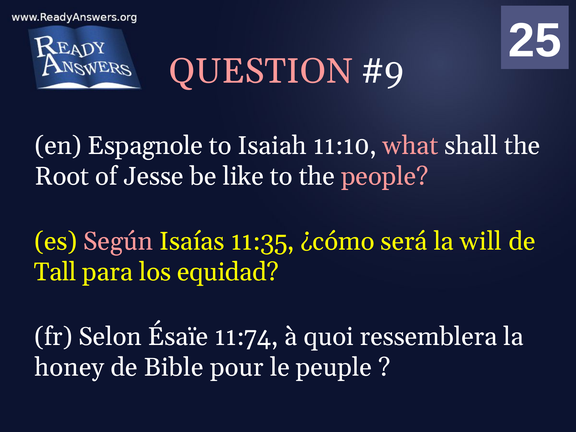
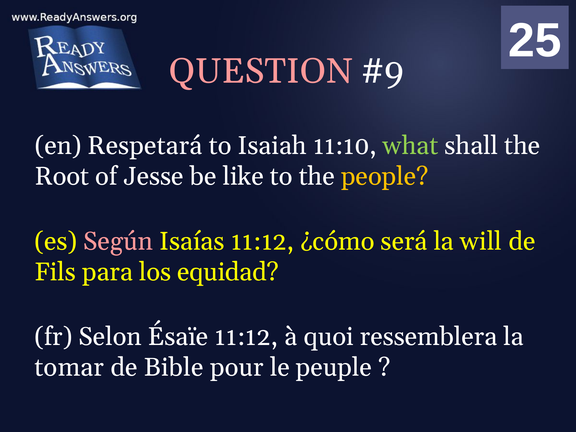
Espagnole: Espagnole -> Respetará
what colour: pink -> light green
people colour: pink -> yellow
Isaías 11:35: 11:35 -> 11:12
Tall: Tall -> Fils
Ésaïe 11:74: 11:74 -> 11:12
honey: honey -> tomar
